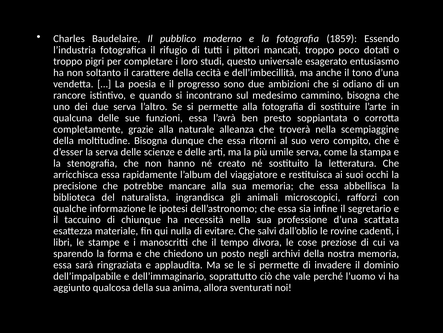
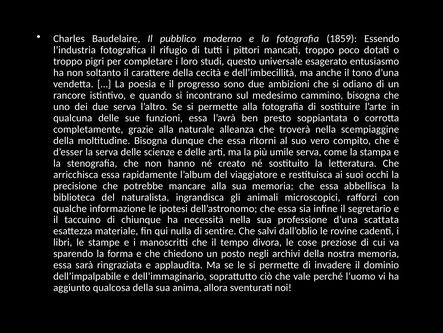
evitare: evitare -> sentire
